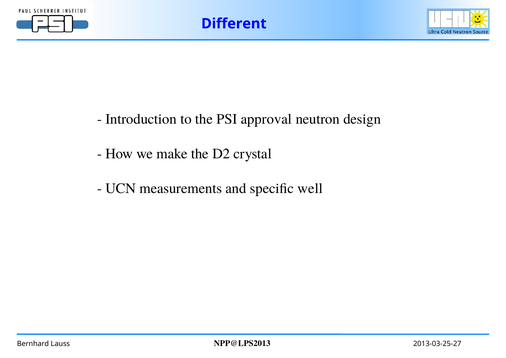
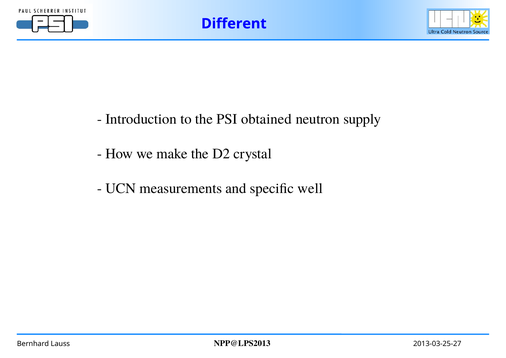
approval: approval -> obtained
design: design -> supply
